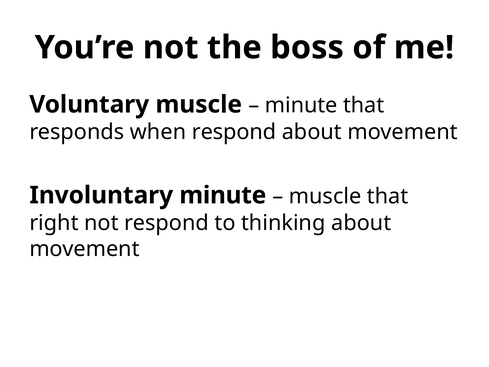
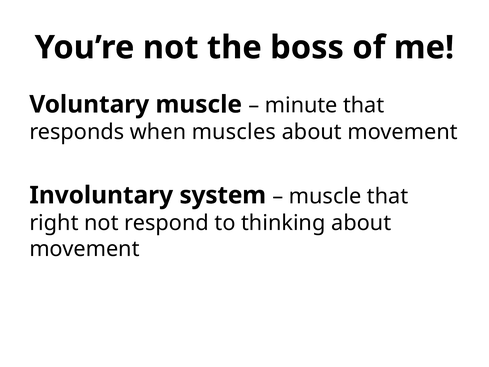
when respond: respond -> muscles
Involuntary minute: minute -> system
